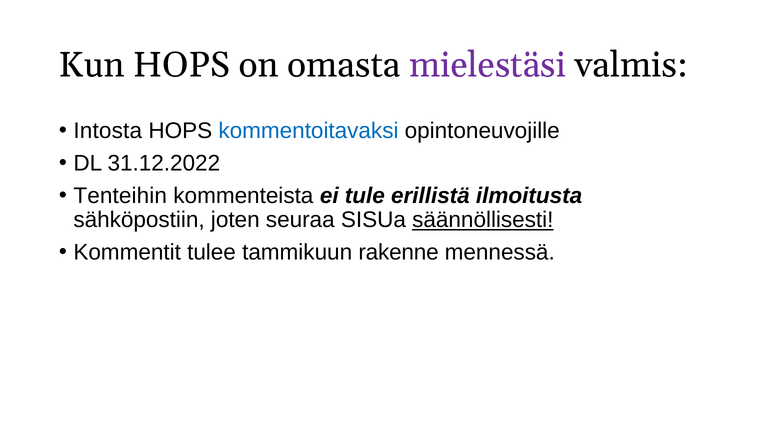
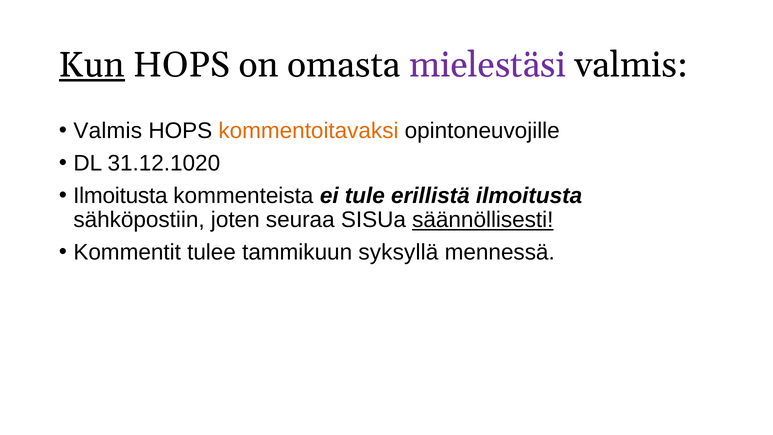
Kun underline: none -> present
Intosta at (108, 131): Intosta -> Valmis
kommentoitavaksi colour: blue -> orange
31.12.2022: 31.12.2022 -> 31.12.1020
Tenteihin at (120, 196): Tenteihin -> Ilmoitusta
rakenne: rakenne -> syksyllä
